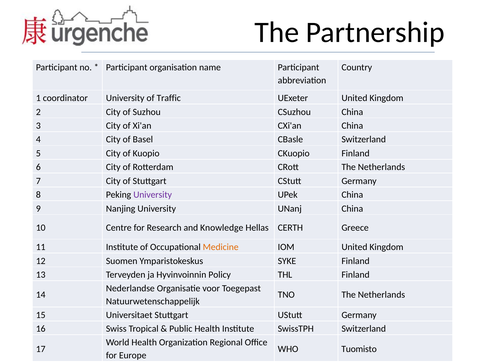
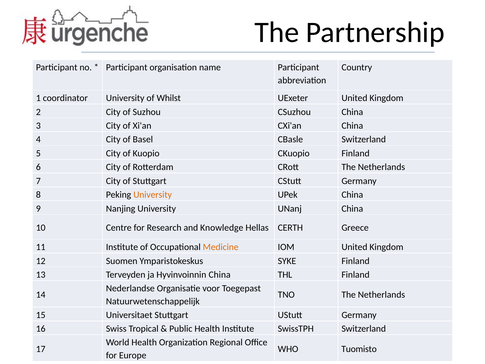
Traffic: Traffic -> Whilst
University at (153, 195) colour: purple -> orange
Hyvinvoinnin Policy: Policy -> China
